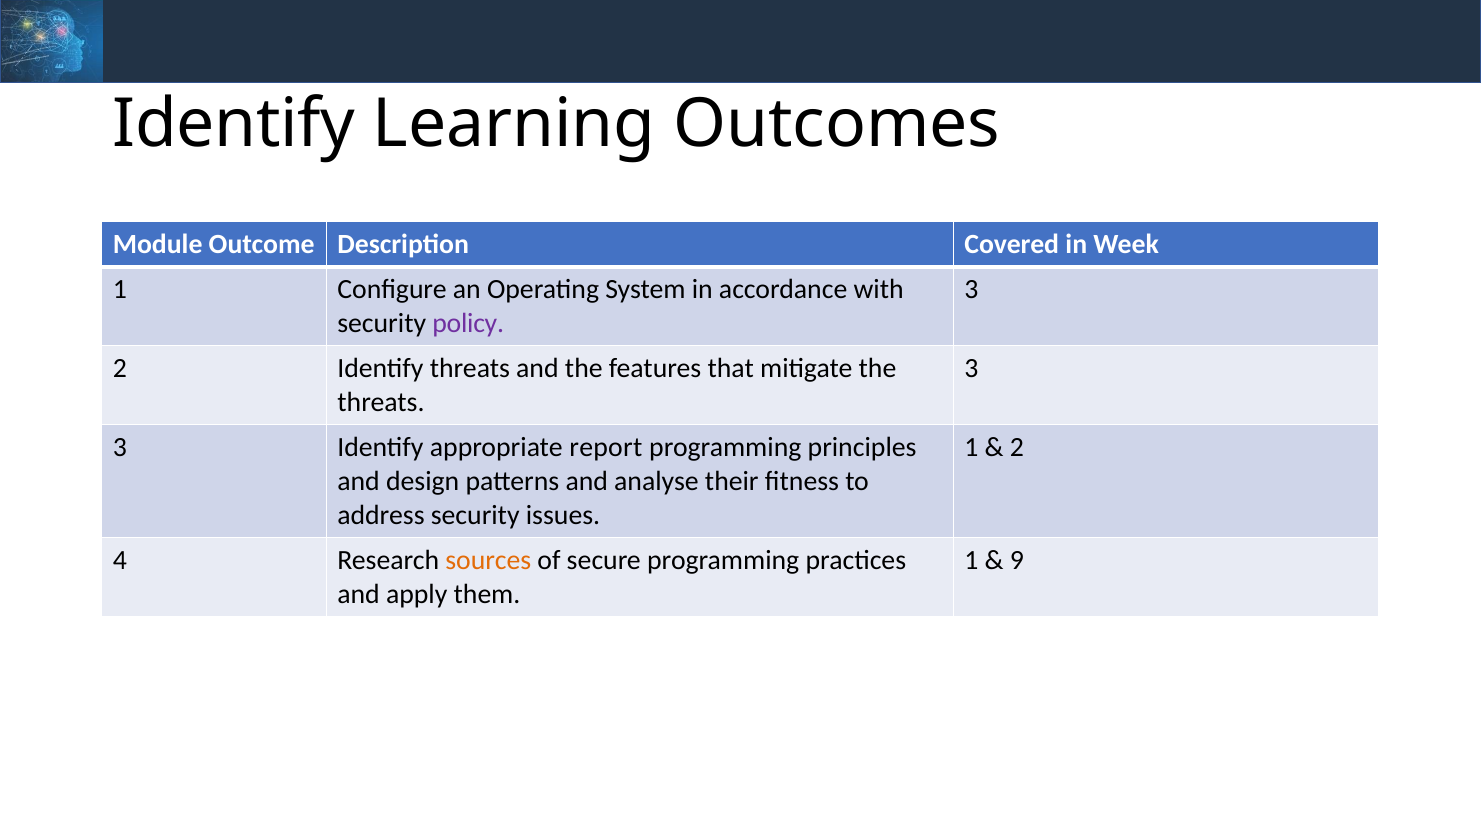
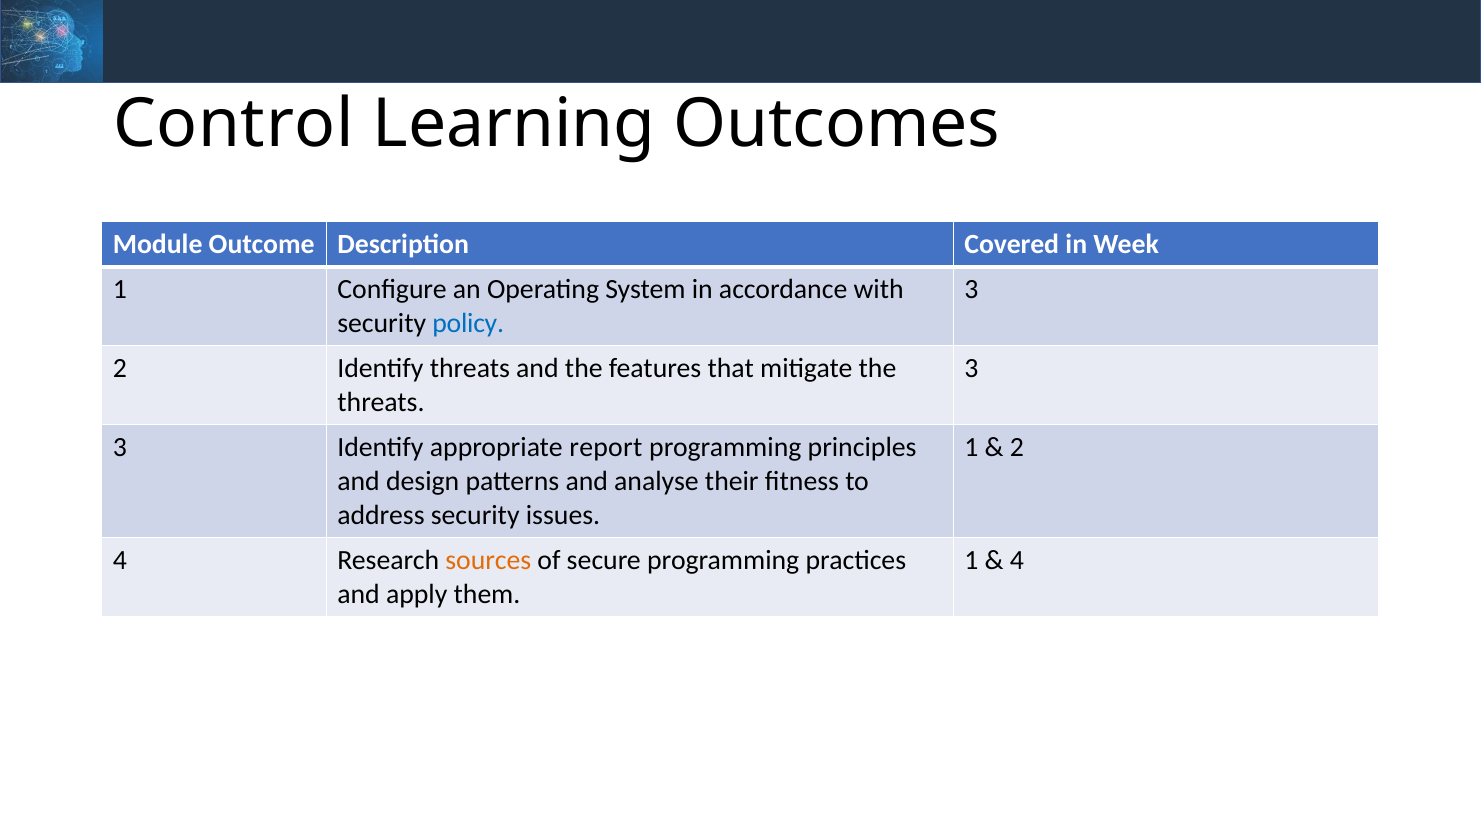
Identify at (234, 124): Identify -> Control
policy colour: purple -> blue
9 at (1017, 560): 9 -> 4
